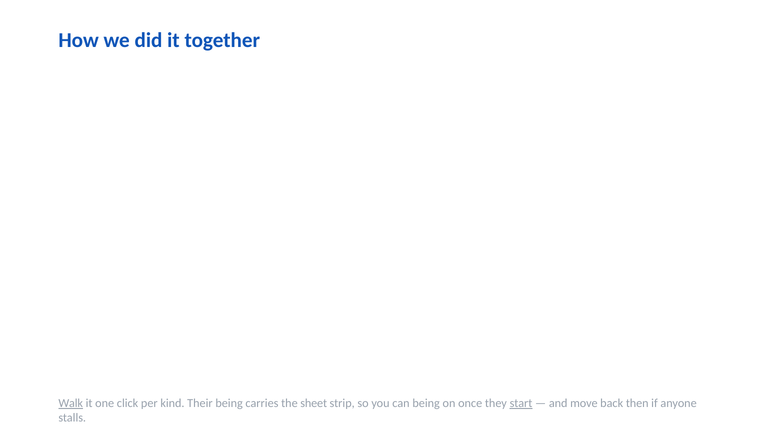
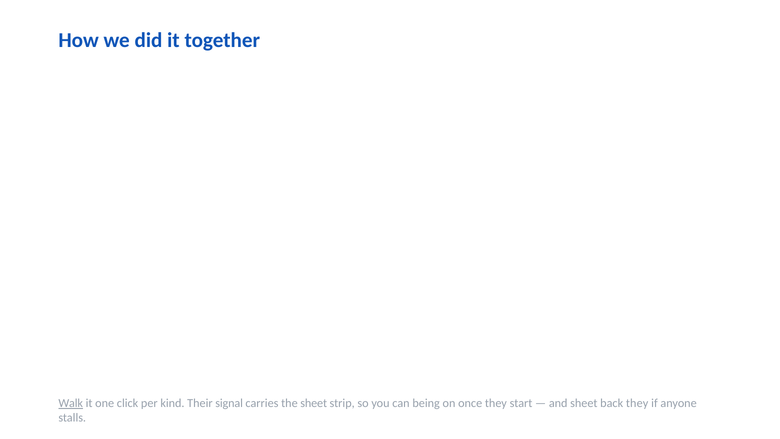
Their being: being -> signal
start underline: present -> none
and move: move -> sheet
back then: then -> they
